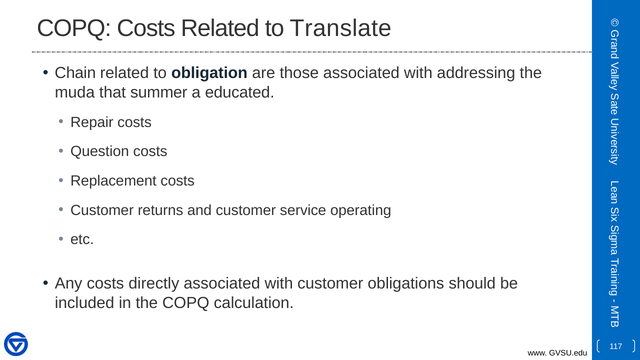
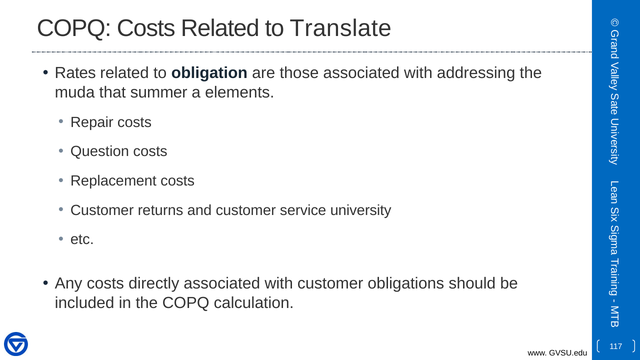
Chain: Chain -> Rates
educated: educated -> elements
operating: operating -> university
